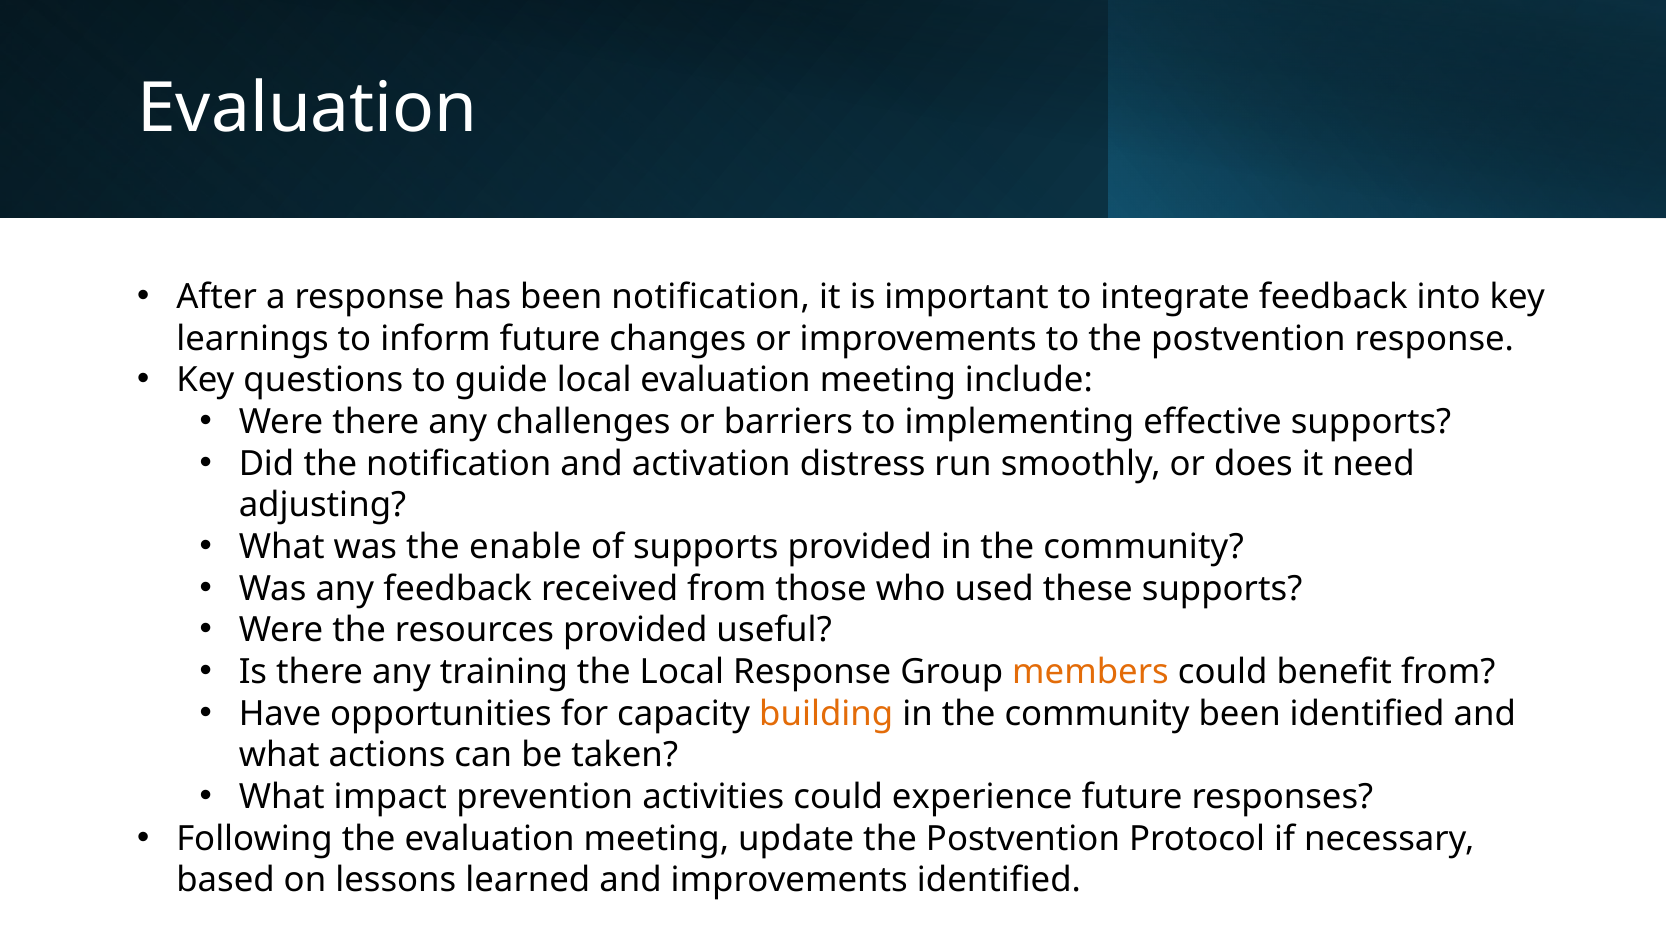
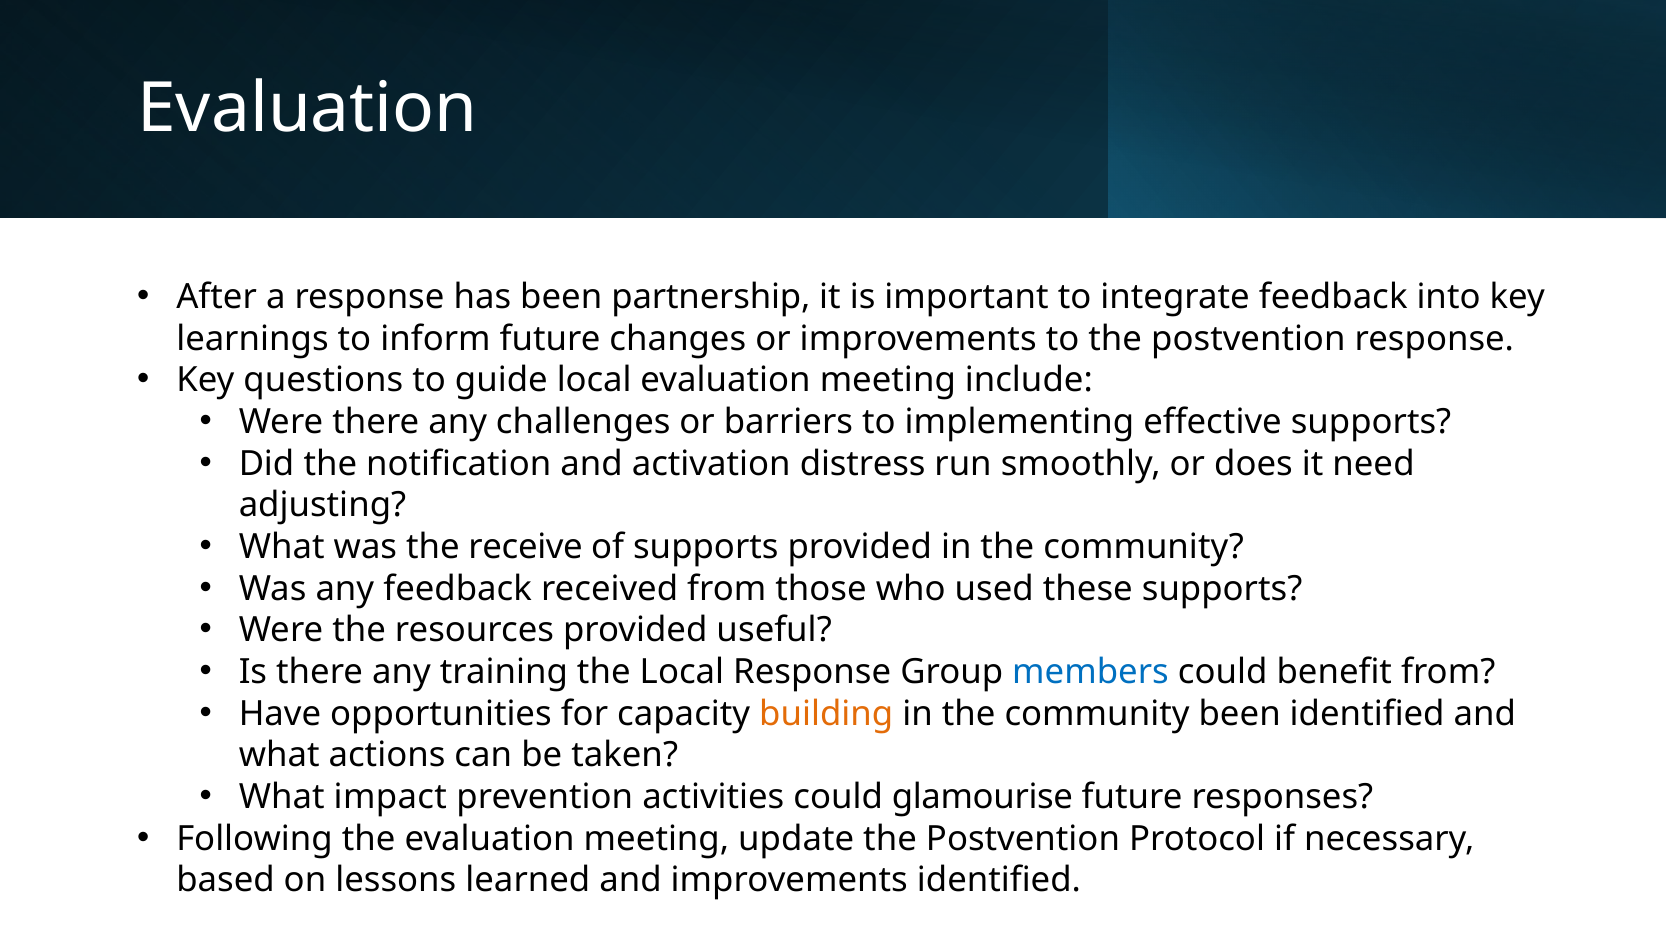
been notification: notification -> partnership
enable: enable -> receive
members colour: orange -> blue
experience: experience -> glamourise
